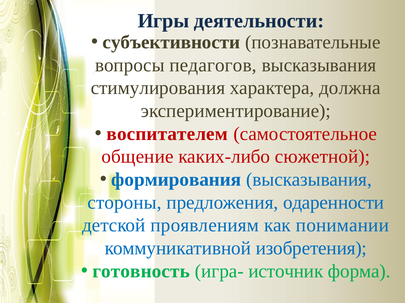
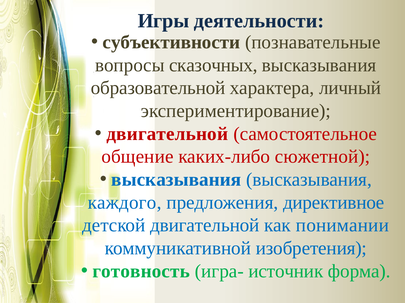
педагогов: педагогов -> сказочных
стимулирования: стимулирования -> образовательной
должна: должна -> личный
воспитателем at (167, 134): воспитателем -> двигательной
формирования at (176, 180): формирования -> высказывания
стороны: стороны -> каждого
одаренности: одаренности -> директивное
детской проявлениям: проявлениям -> двигательной
